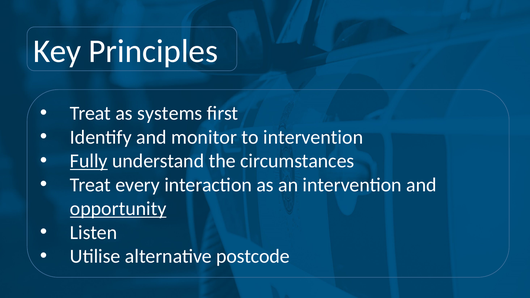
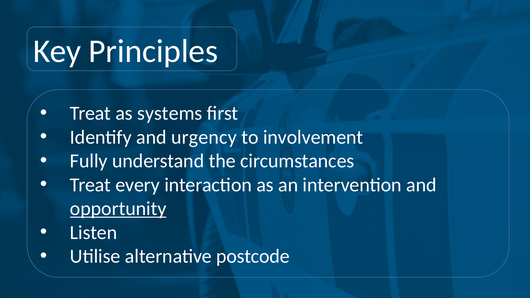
monitor: monitor -> urgency
to intervention: intervention -> involvement
Fully underline: present -> none
